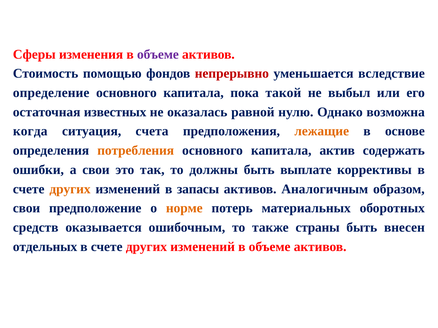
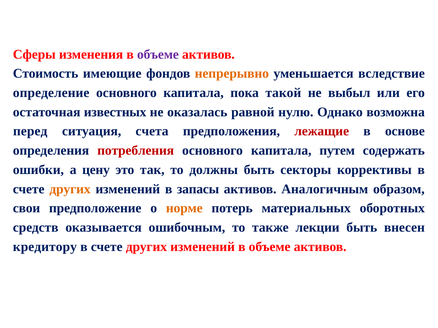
помощью: помощью -> имеющие
непрерывно colour: red -> orange
когда: когда -> перед
лежащие colour: orange -> red
потребления colour: orange -> red
актив: актив -> путем
а свои: свои -> цену
выплате: выплате -> секторы
страны: страны -> лекции
отдельных: отдельных -> кредитору
